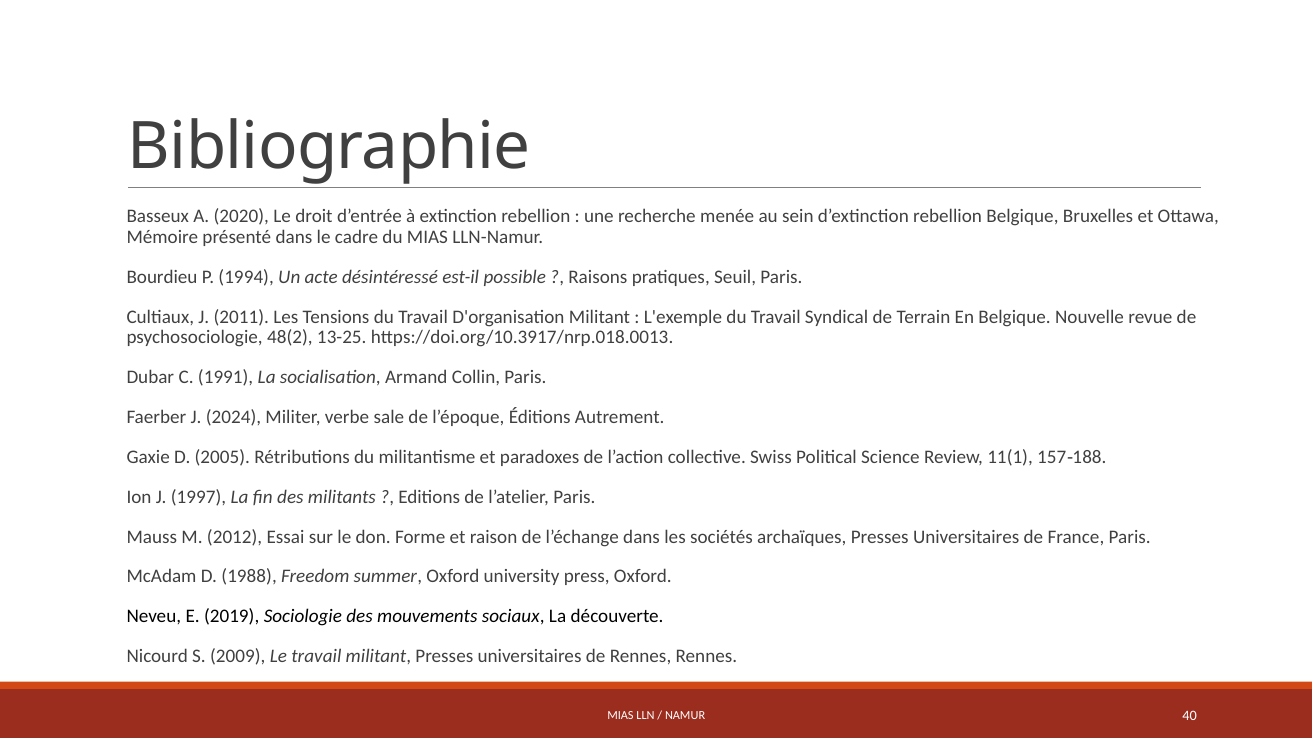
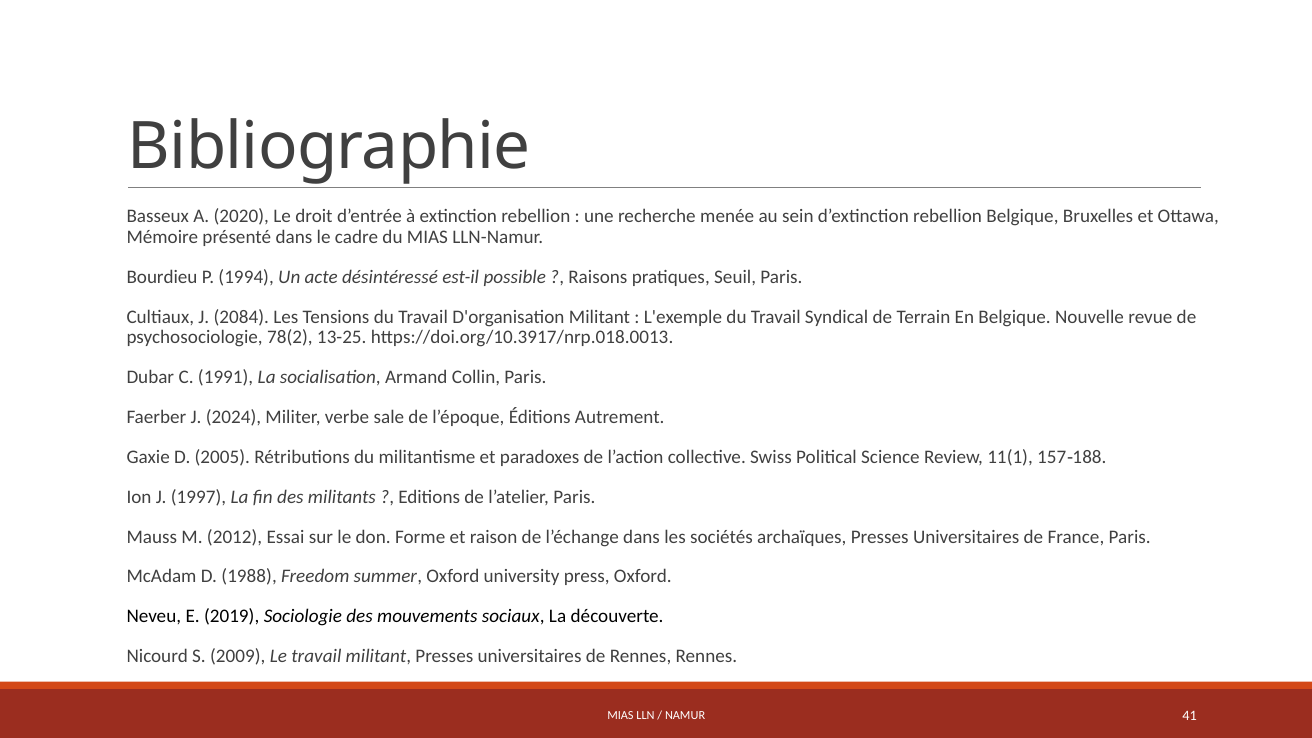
2011: 2011 -> 2084
48(2: 48(2 -> 78(2
40: 40 -> 41
